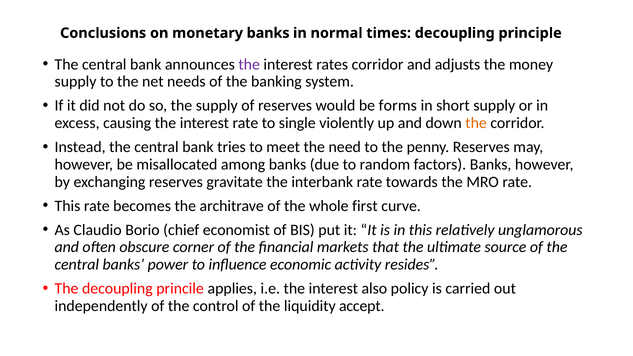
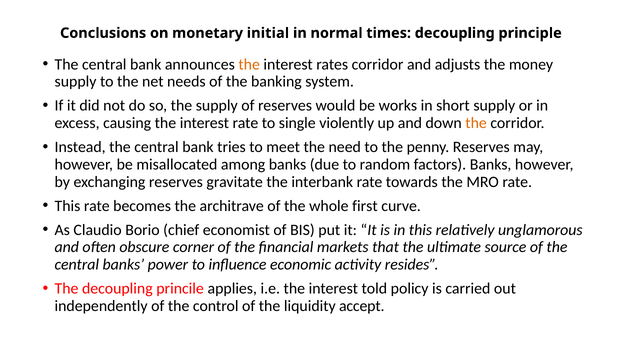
monetary banks: banks -> initial
the at (249, 64) colour: purple -> orange
forms: forms -> works
also: also -> told
